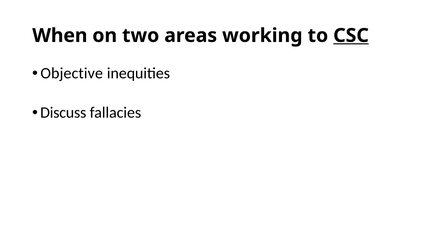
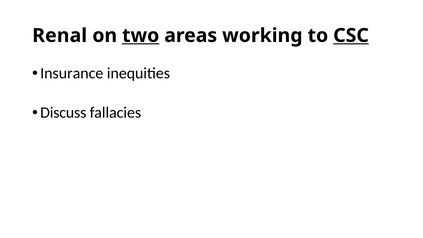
When: When -> Renal
two underline: none -> present
Objective: Objective -> Insurance
